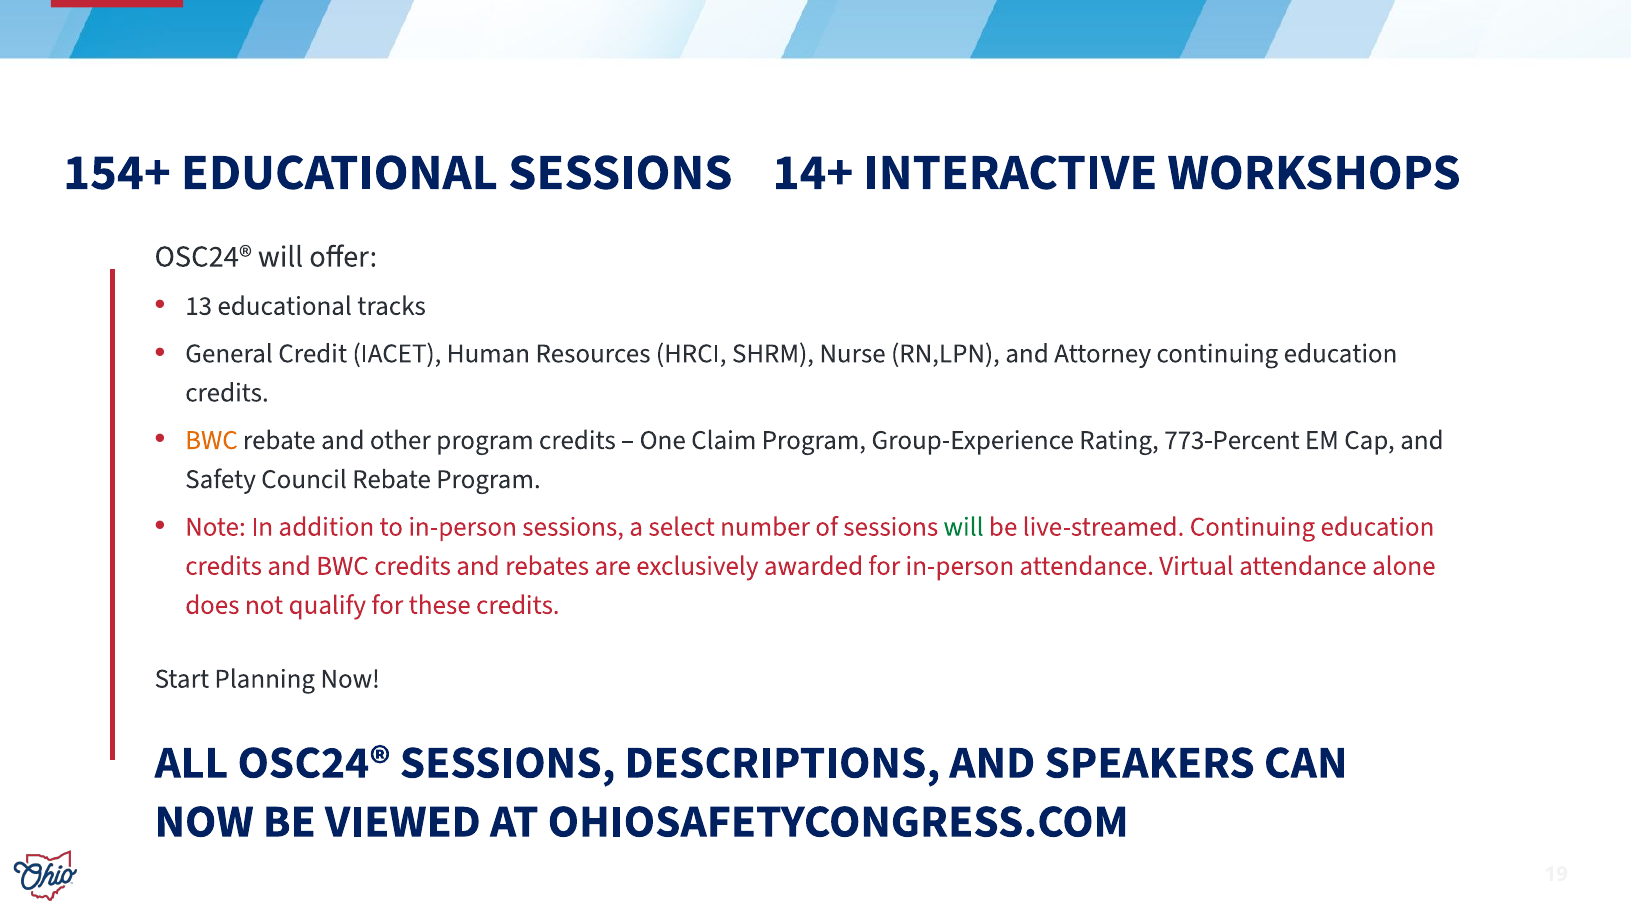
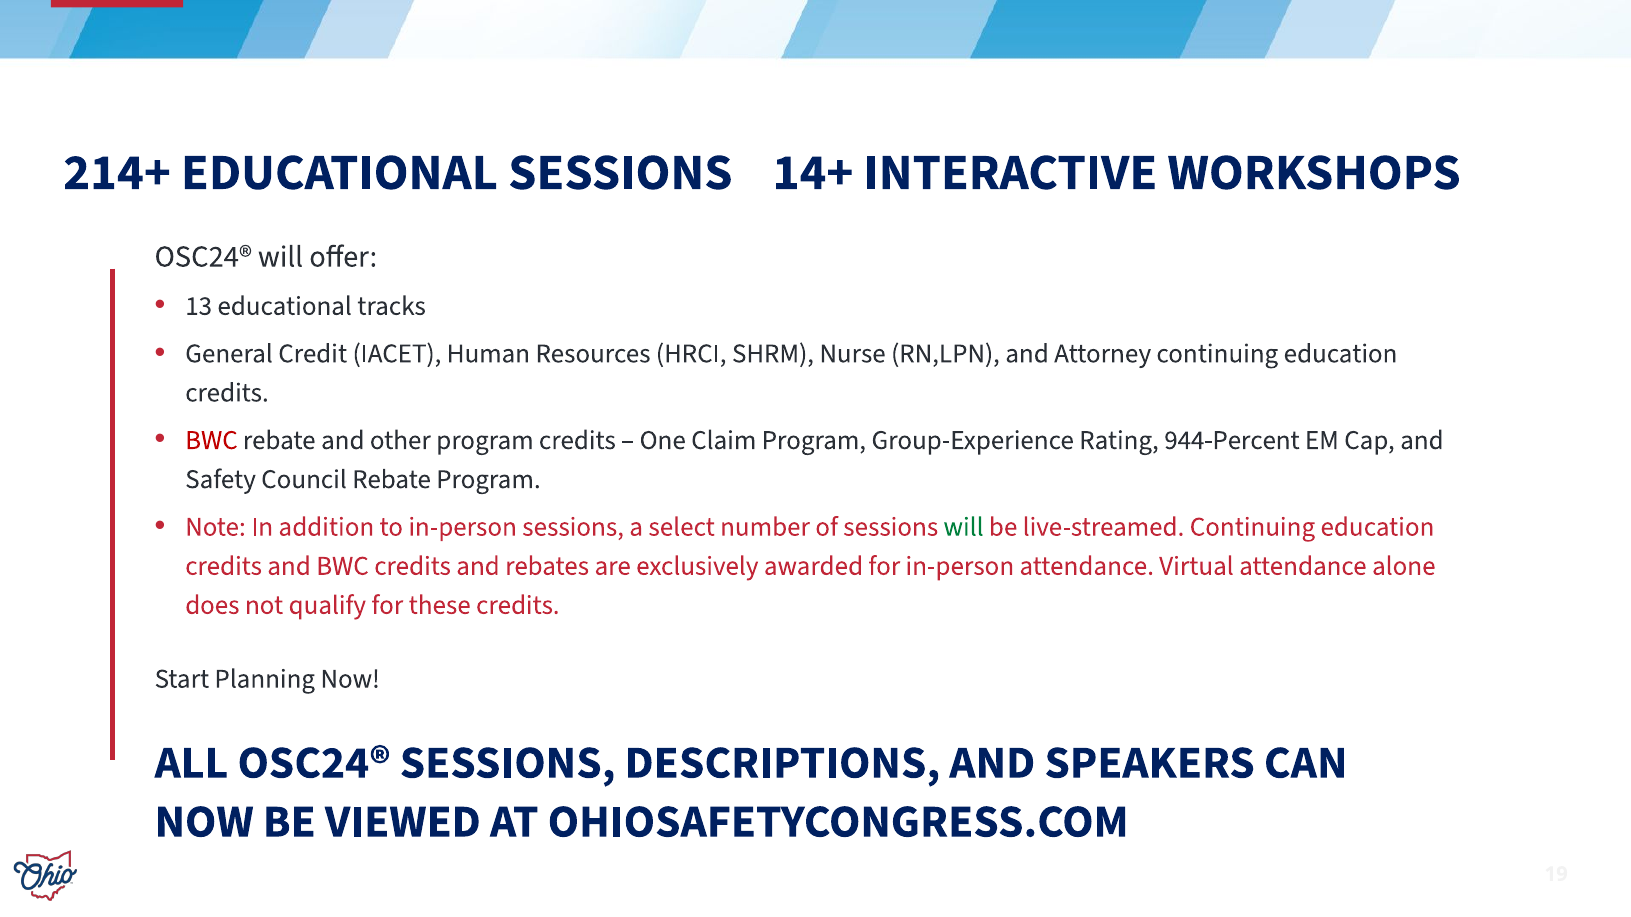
154+: 154+ -> 214+
BWC at (211, 440) colour: orange -> red
773-Percent: 773-Percent -> 944-Percent
